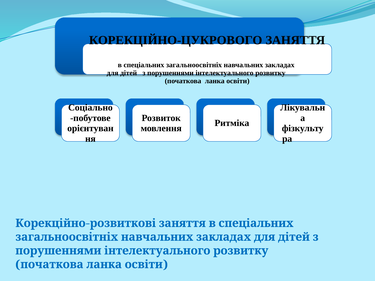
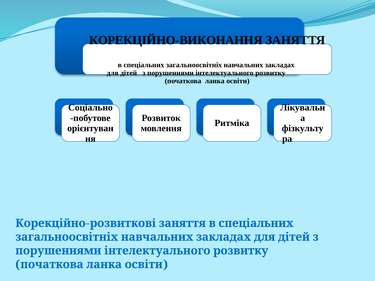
КОРЕКЦІЙНО-ЦУКРОВОГО: КОРЕКЦІЙНО-ЦУКРОВОГО -> КОРЕКЦІЙНО-ВИКОНАННЯ
